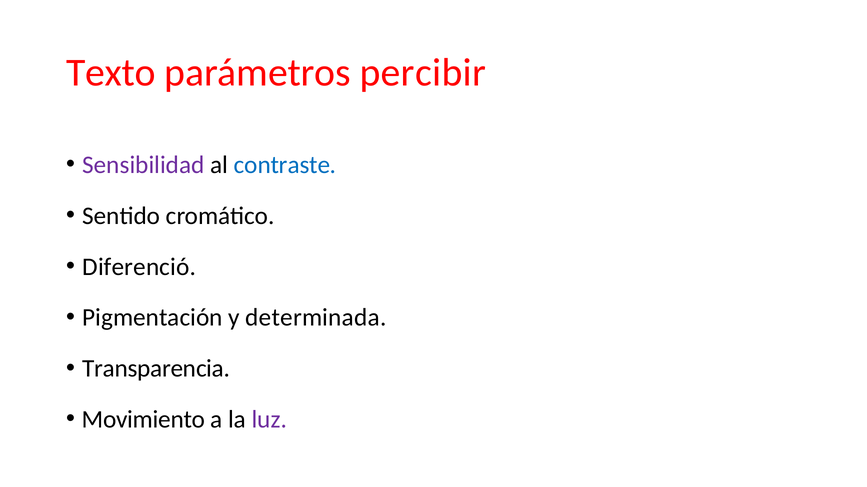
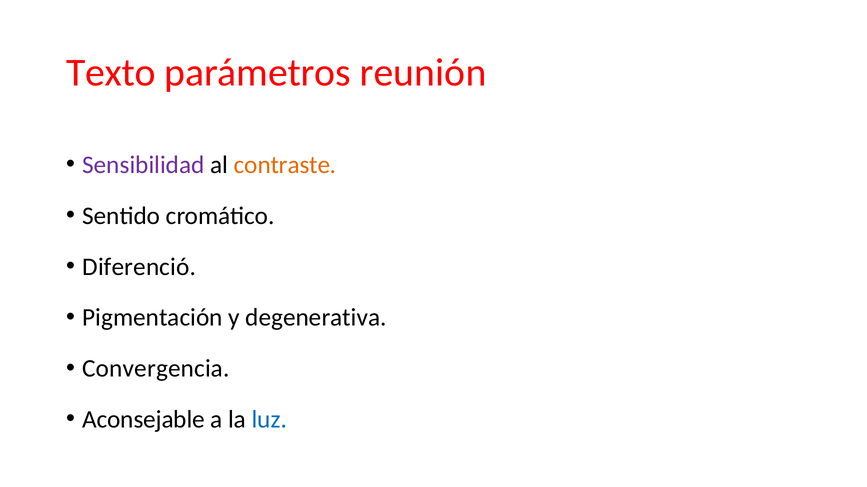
percibir: percibir -> reunión
contraste colour: blue -> orange
determinada: determinada -> degenerativa
Transparencia: Transparencia -> Convergencia
Movimiento: Movimiento -> Aconsejable
luz colour: purple -> blue
